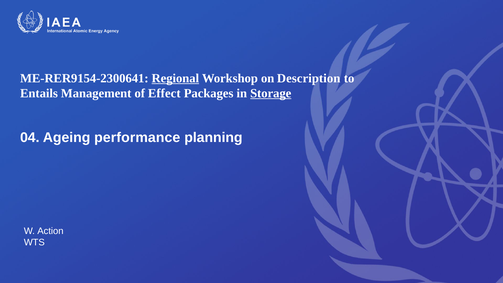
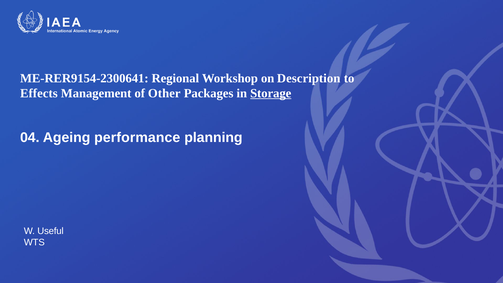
Regional underline: present -> none
Entails: Entails -> Effects
Effect: Effect -> Other
Action: Action -> Useful
